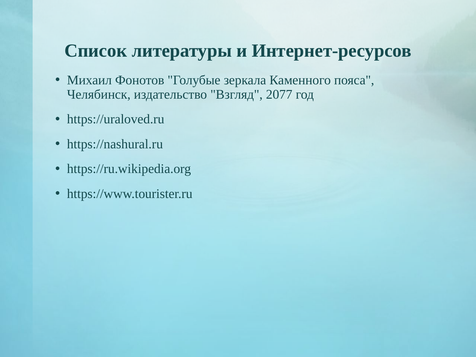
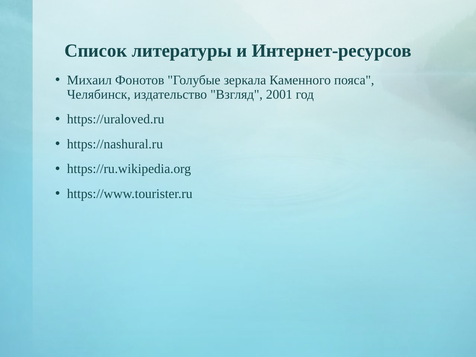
2077: 2077 -> 2001
